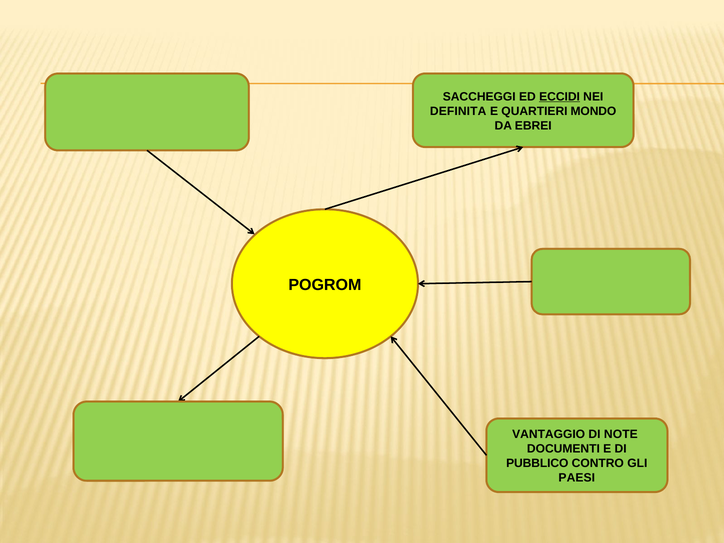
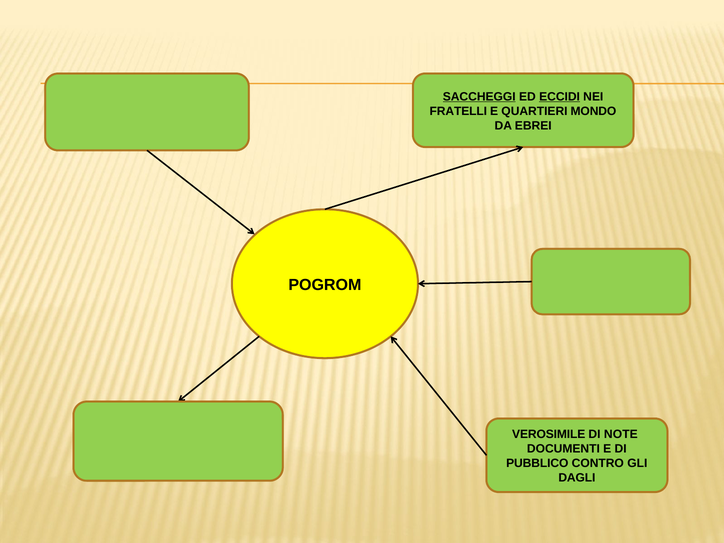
SACCHEGGI underline: none -> present
DEFINITA: DEFINITA -> FRATELLI
VANTAGGIO: VANTAGGIO -> VEROSIMILE
PAESI: PAESI -> DAGLI
